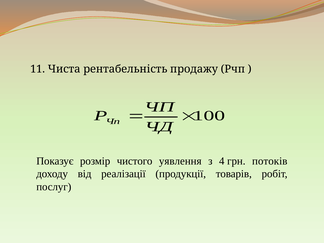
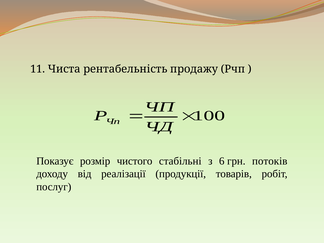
уявлення: уявлення -> стабільні
4: 4 -> 6
